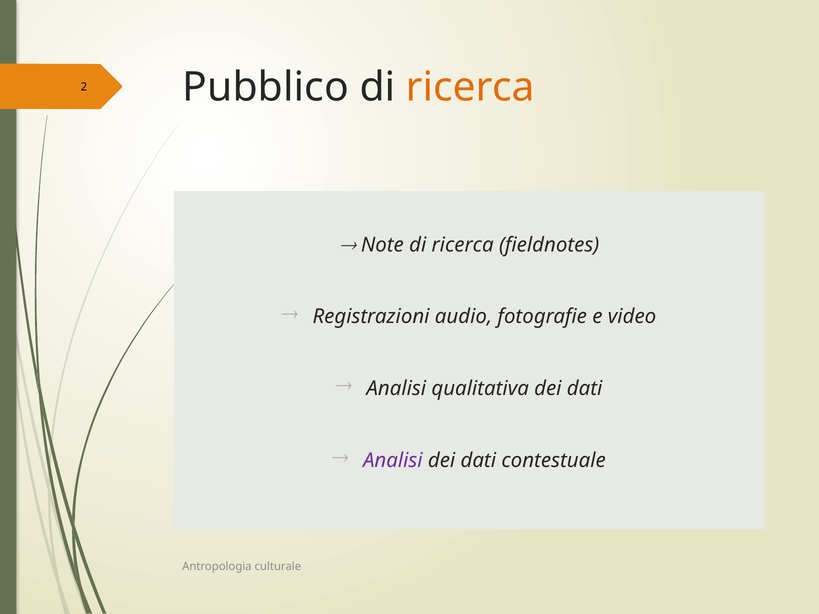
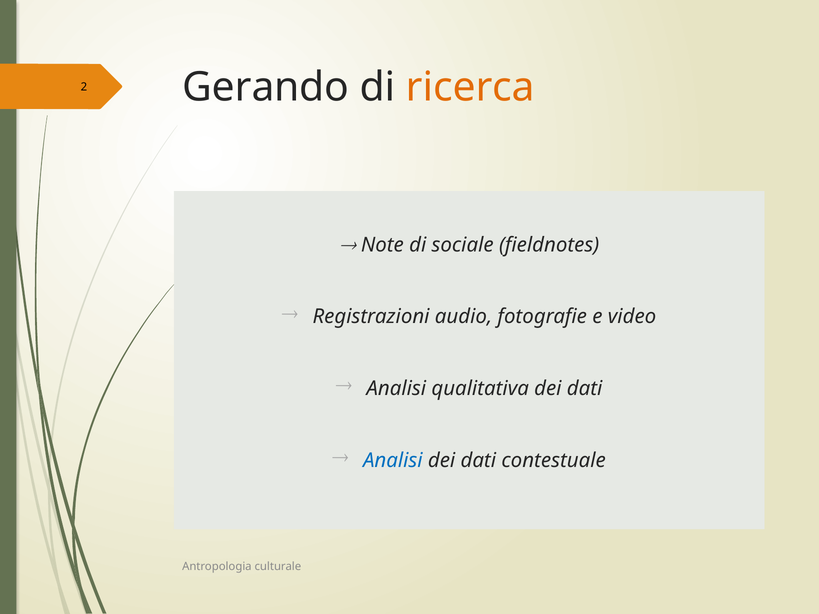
Pubblico: Pubblico -> Gerando
Note di ricerca: ricerca -> sociale
Analisi at (393, 461) colour: purple -> blue
